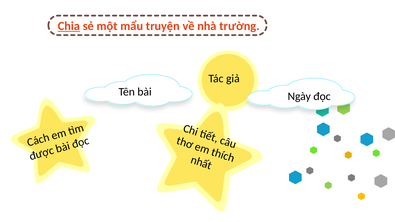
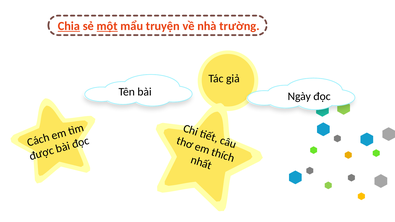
một underline: none -> present
